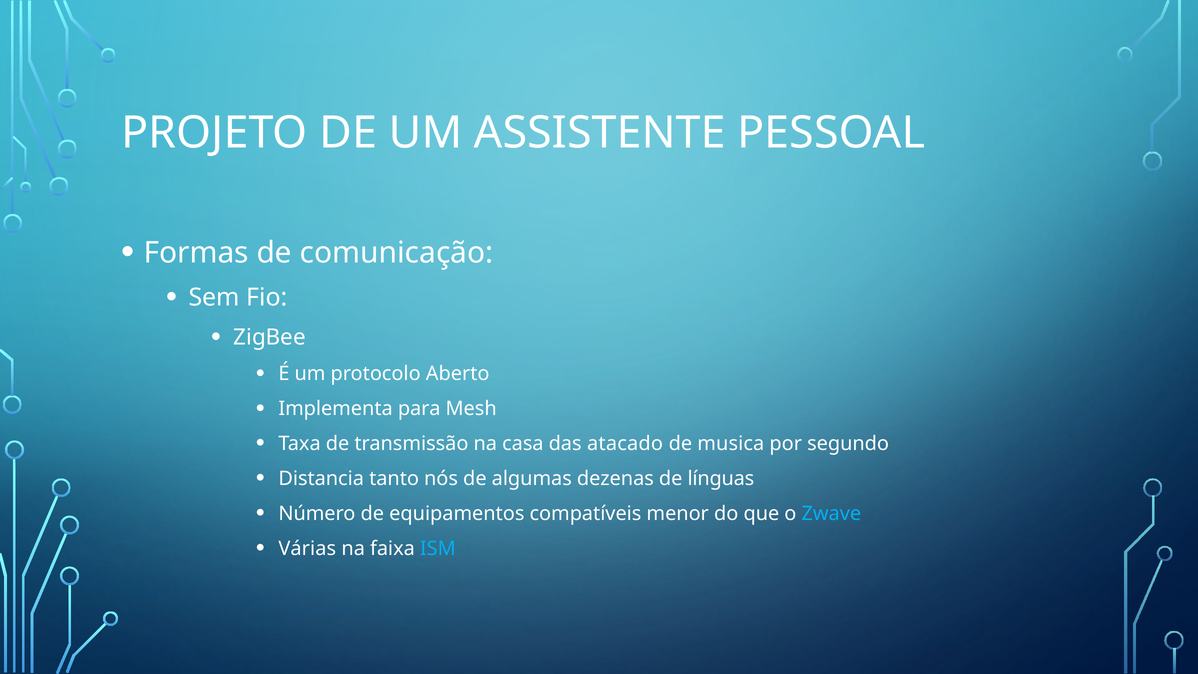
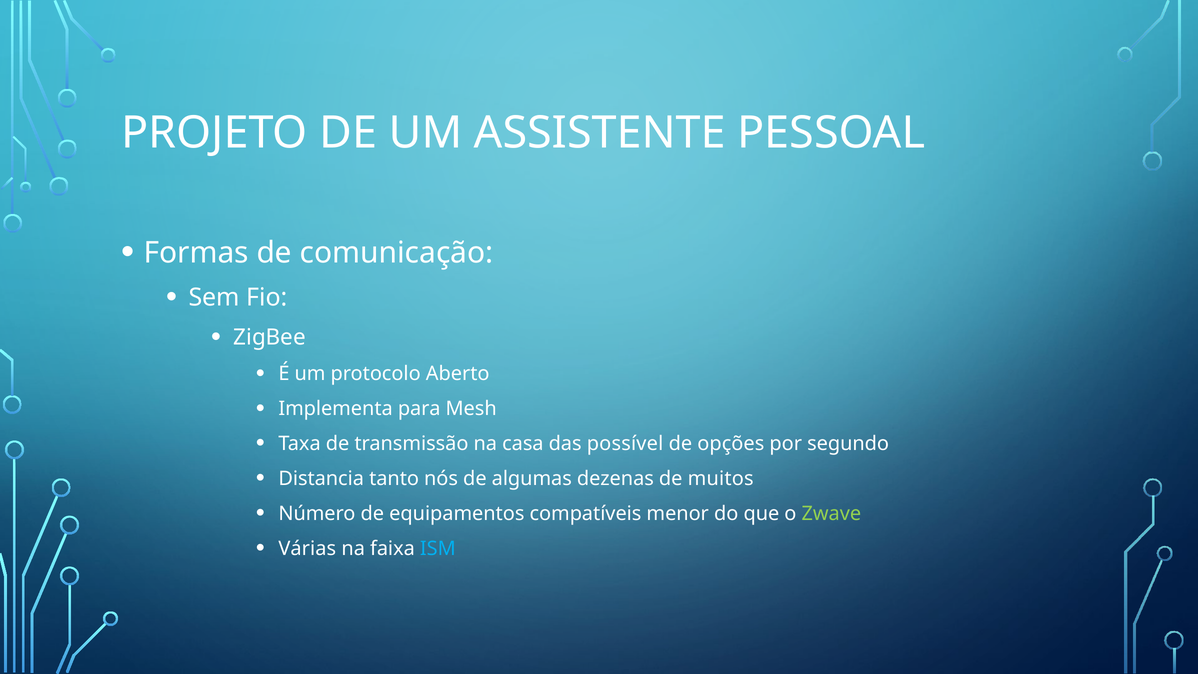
atacado: atacado -> possível
musica: musica -> opções
línguas: línguas -> muitos
Zwave colour: light blue -> light green
